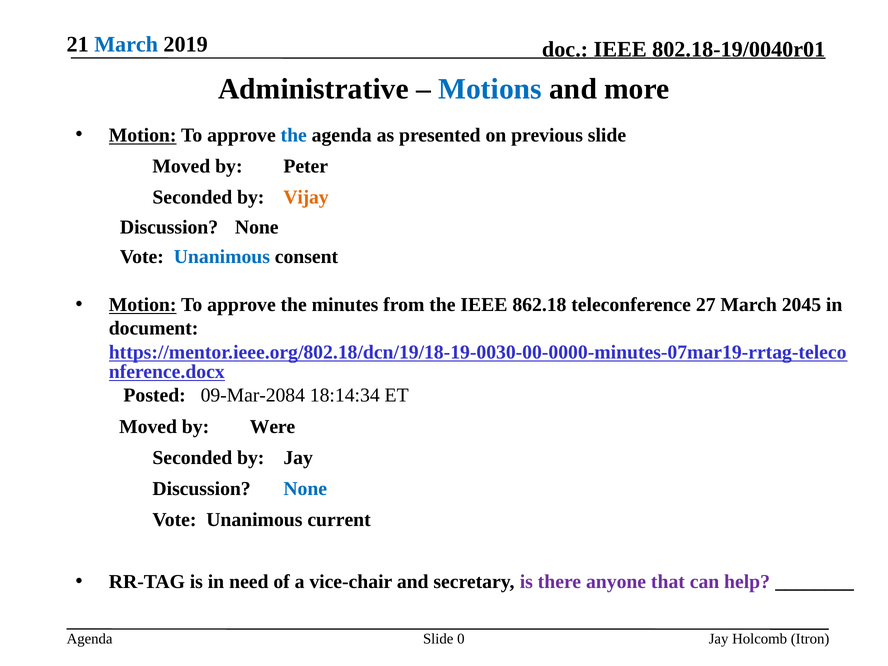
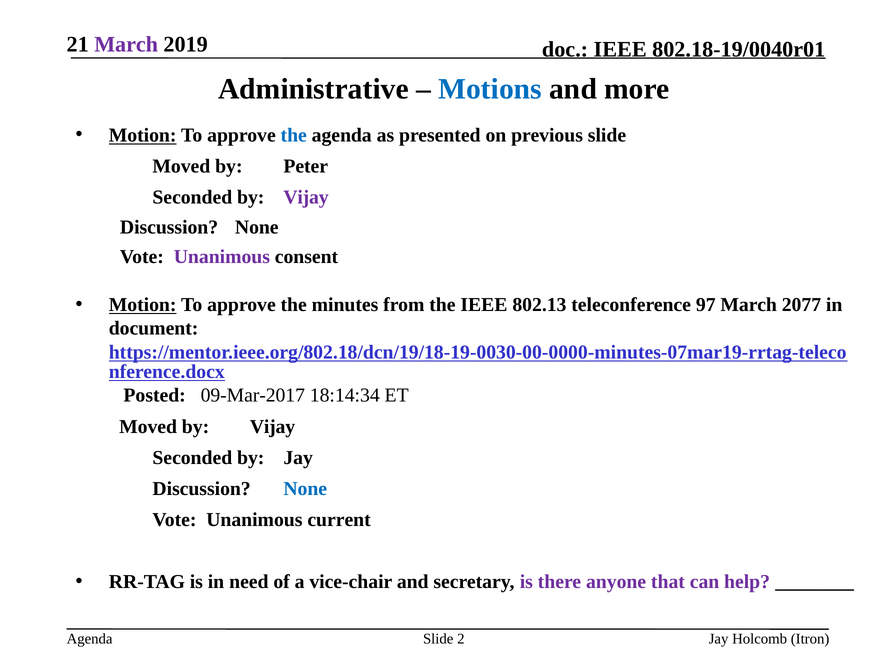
March at (126, 44) colour: blue -> purple
Vijay at (306, 197) colour: orange -> purple
Unanimous at (222, 257) colour: blue -> purple
862.18: 862.18 -> 802.13
27: 27 -> 97
2045: 2045 -> 2077
09-Mar-2084: 09-Mar-2084 -> 09-Mar-2017
Moved by Were: Were -> Vijay
0: 0 -> 2
